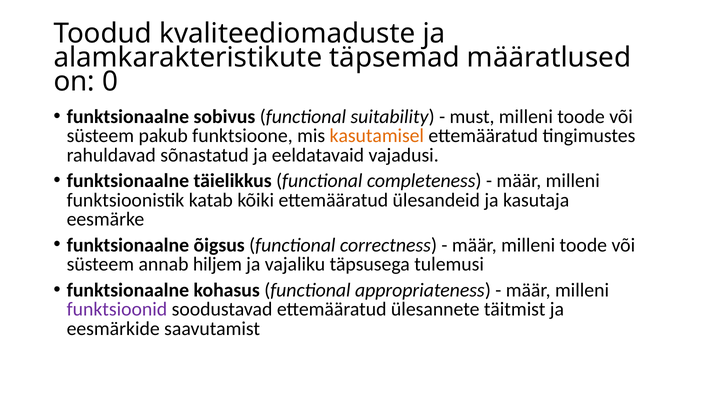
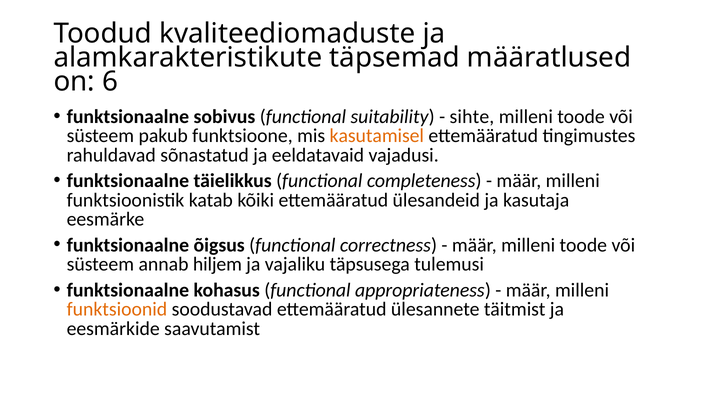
0: 0 -> 6
must: must -> sihte
funktsioonid colour: purple -> orange
